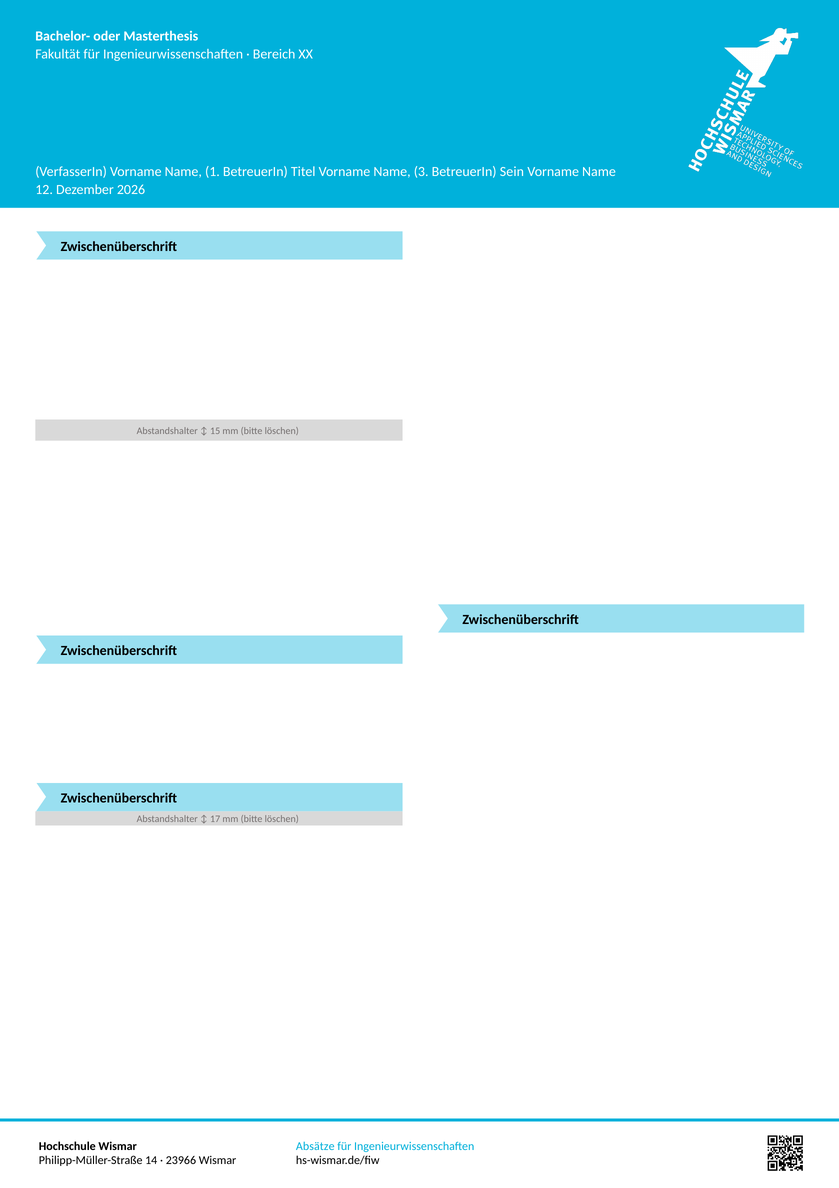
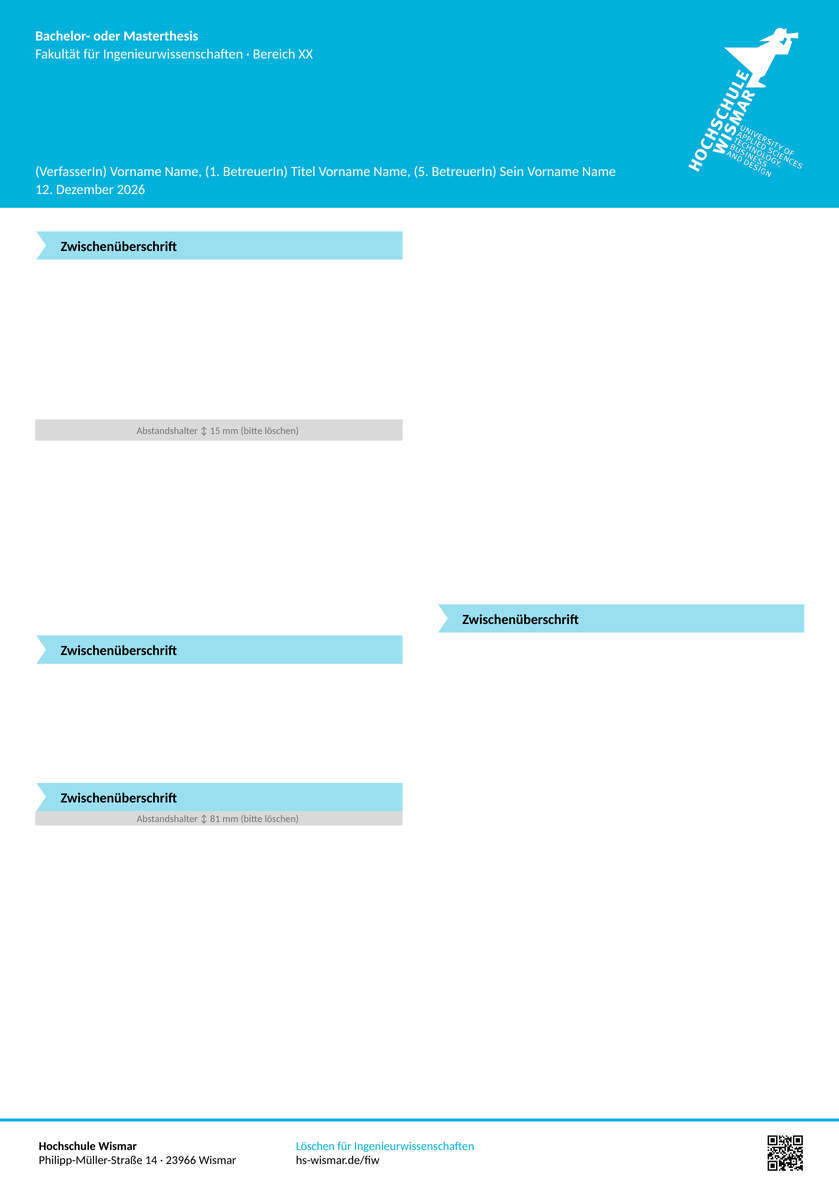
3: 3 -> 5
17: 17 -> 81
Absätze at (315, 1146): Absätze -> Löschen
